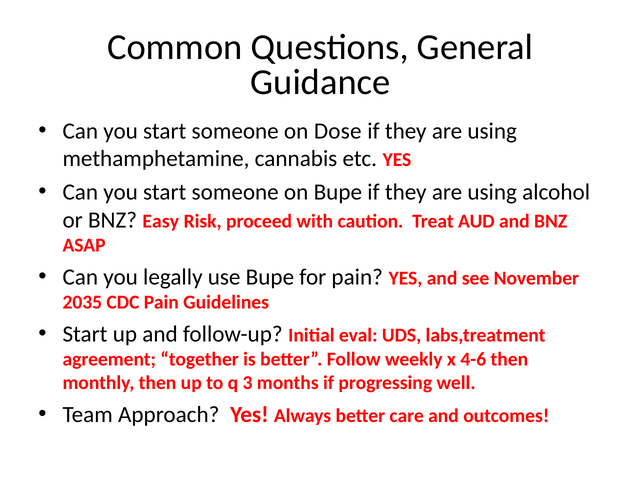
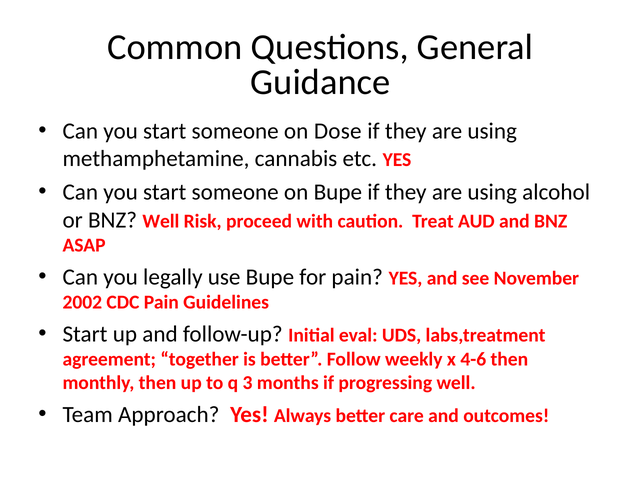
BNZ Easy: Easy -> Well
2035: 2035 -> 2002
